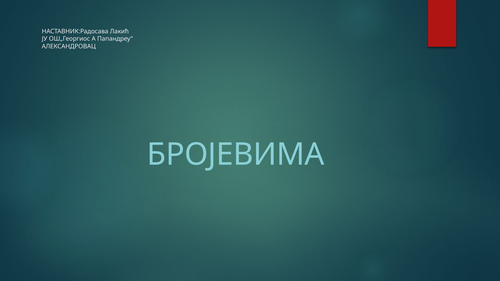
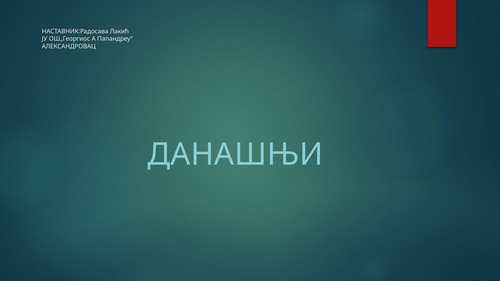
БРОЈЕВИМА: БРОЈЕВИМА -> ДАНАШЊИ
